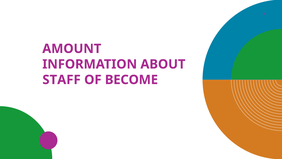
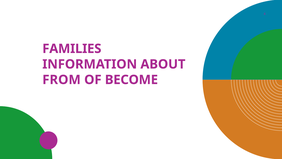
AMOUNT: AMOUNT -> FAMILIES
STAFF: STAFF -> FROM
